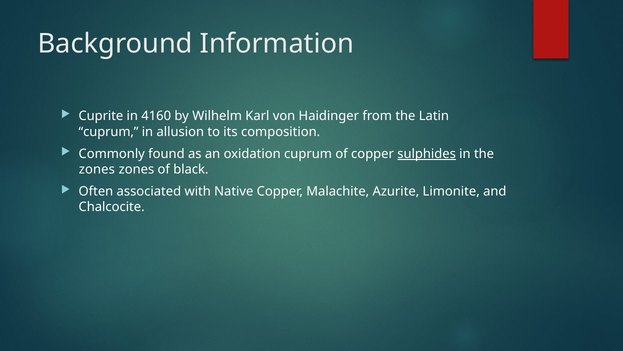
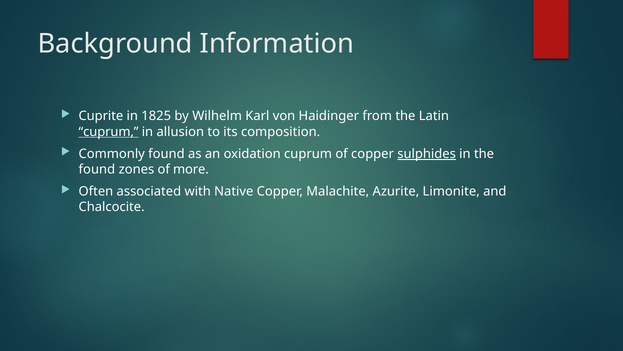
4160: 4160 -> 1825
cuprum at (109, 132) underline: none -> present
zones at (97, 169): zones -> found
black: black -> more
